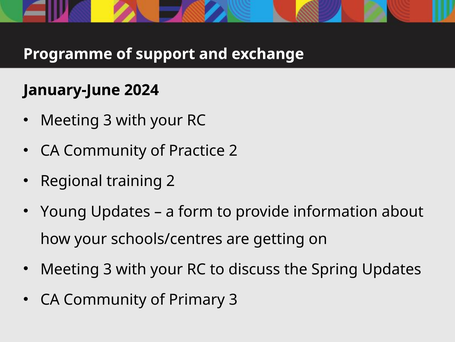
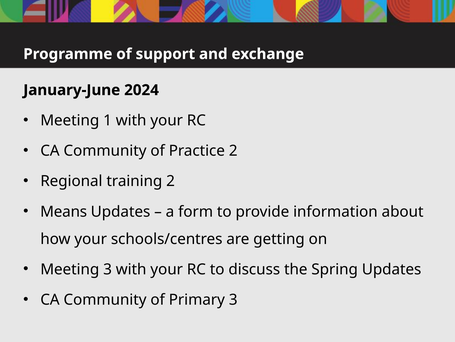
3 at (108, 120): 3 -> 1
Young: Young -> Means
